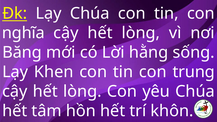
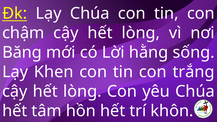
nghĩa: nghĩa -> chậm
trung: trung -> trắng
